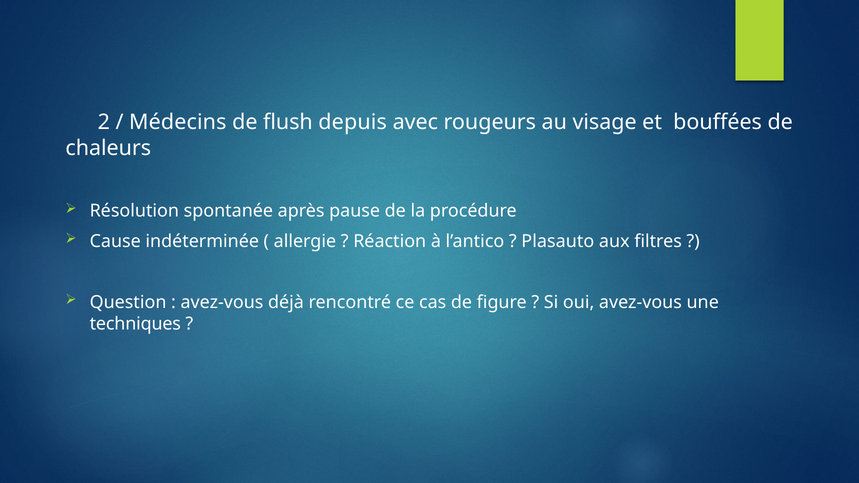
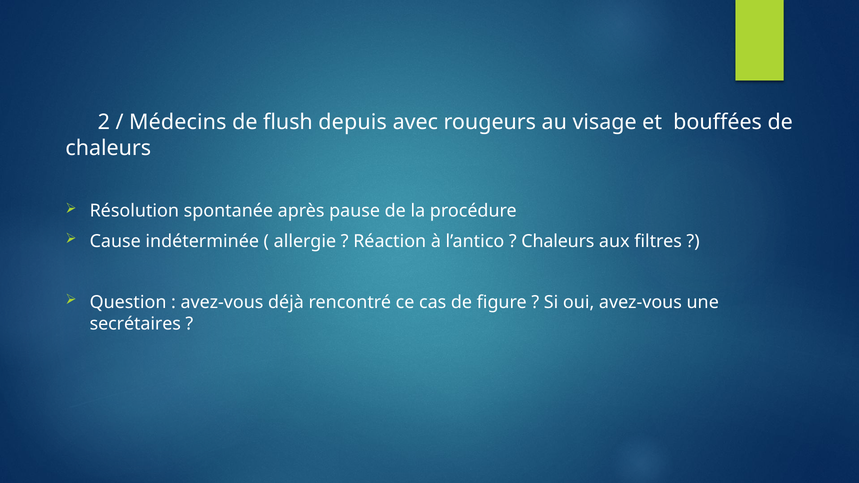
Plasauto at (558, 241): Plasauto -> Chaleurs
techniques: techniques -> secrétaires
